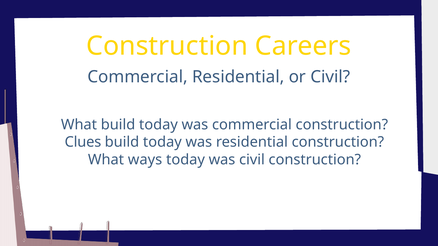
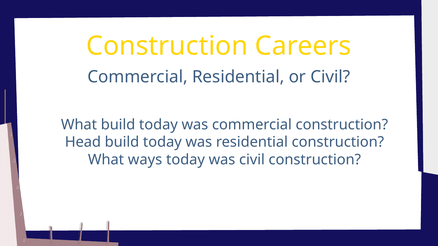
Clues: Clues -> Head
